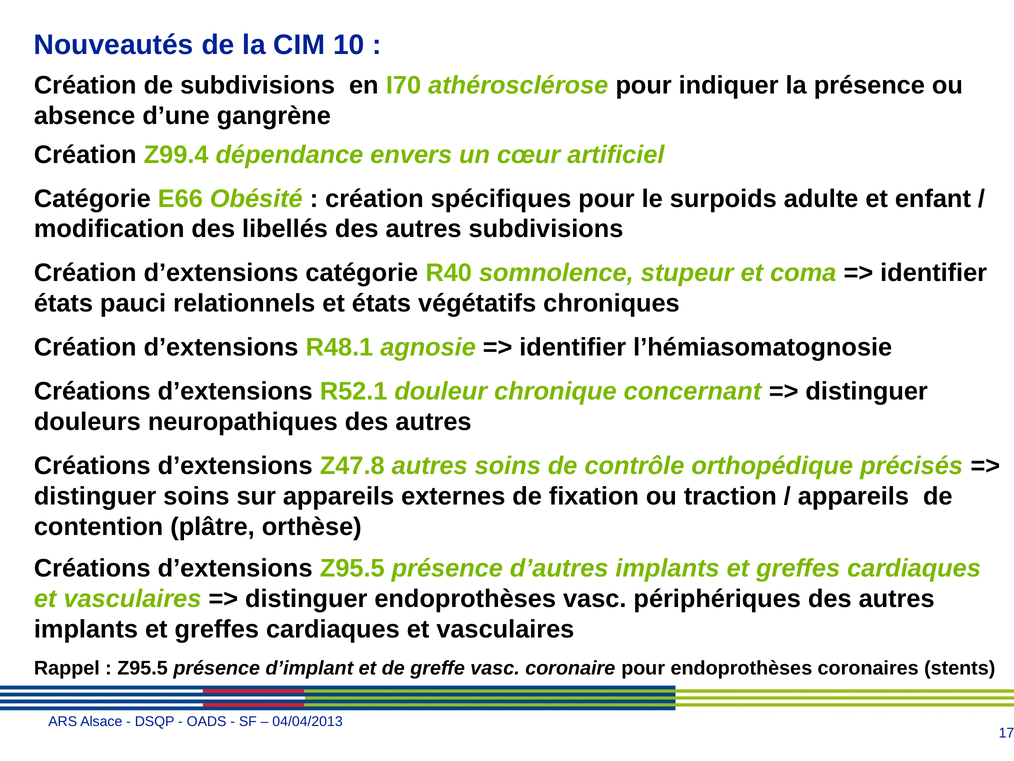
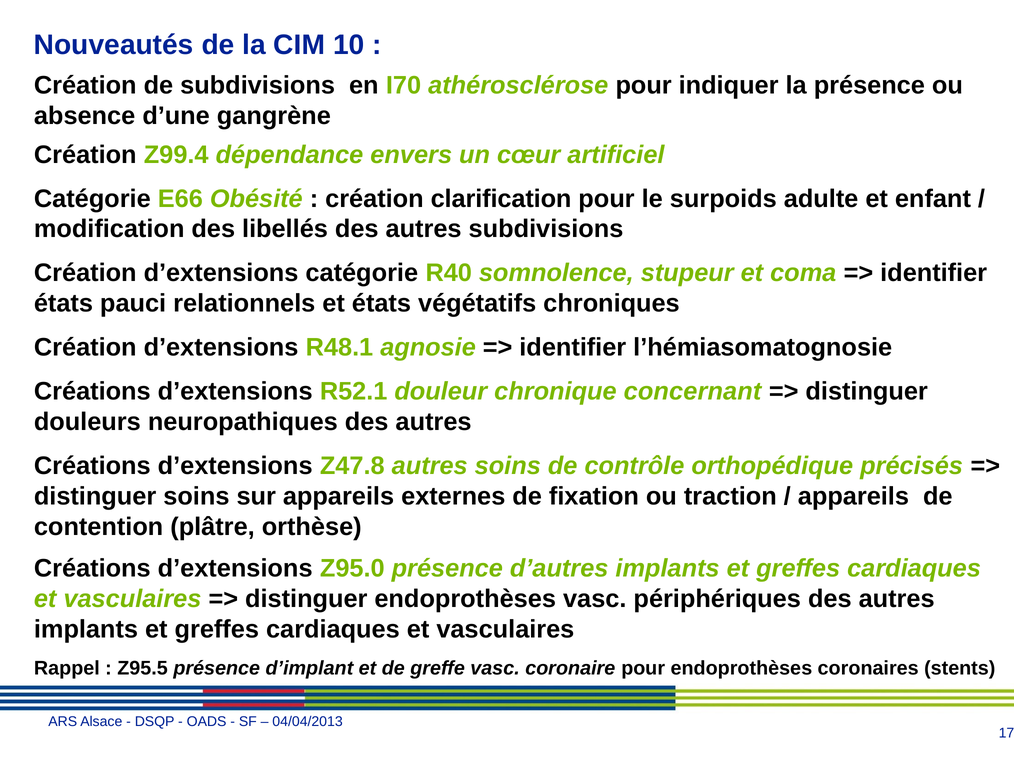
spécifiques: spécifiques -> clarification
d’extensions Z95.5: Z95.5 -> Z95.0
